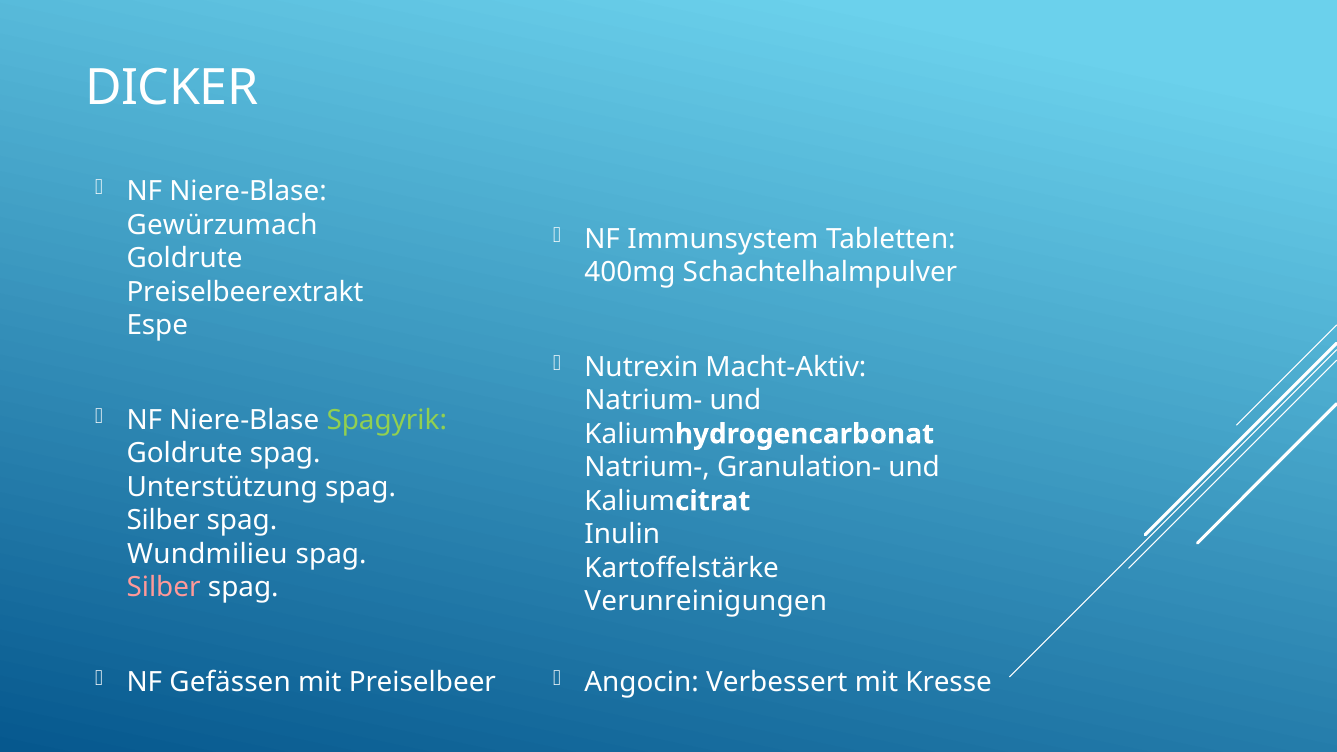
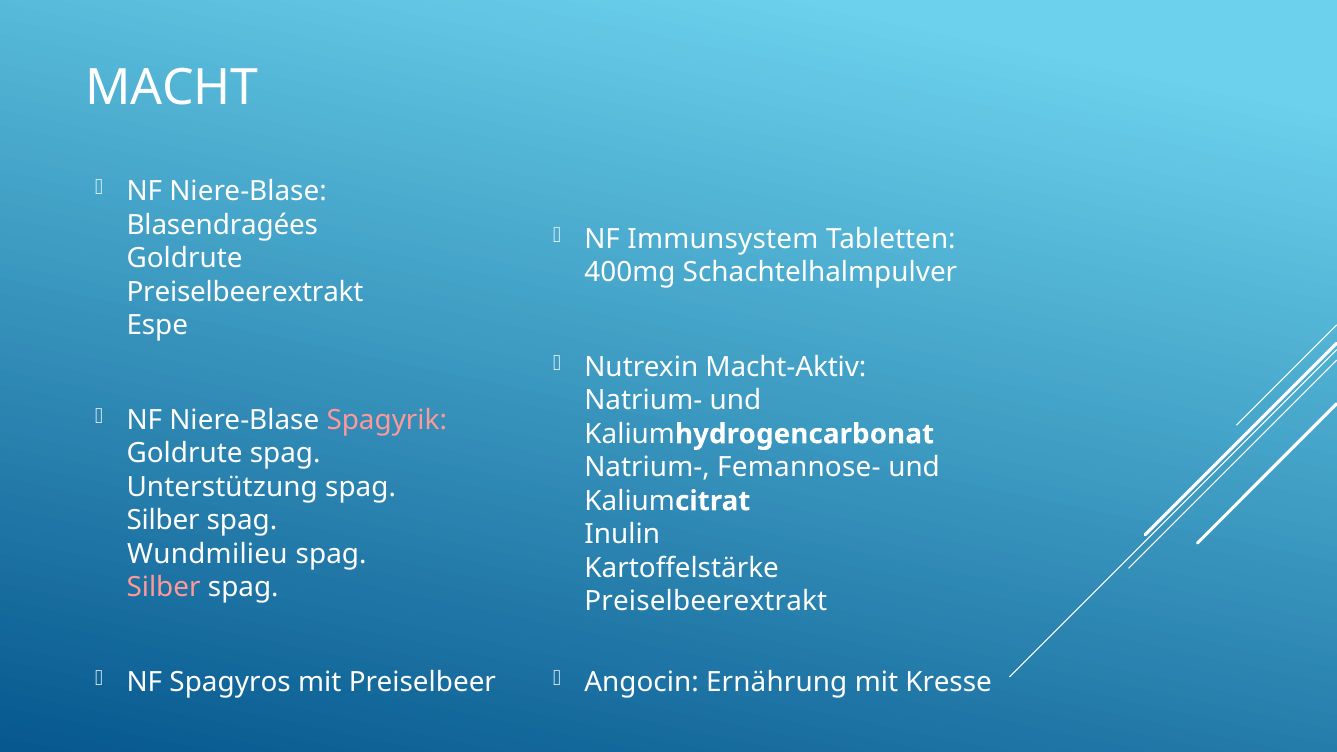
DICKER: DICKER -> MACHT
Gewürzumach: Gewürzumach -> Blasendragées
Spagyrik colour: light green -> pink
Granulation-: Granulation- -> Femannose-
Verunreinigungen at (706, 602): Verunreinigungen -> Preiselbeerextrakt
Gefässen: Gefässen -> Spagyros
Verbessert: Verbessert -> Ernährung
